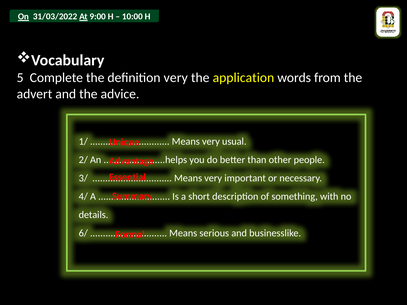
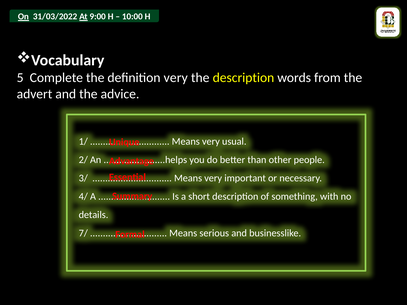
the application: application -> description
6/: 6/ -> 7/
